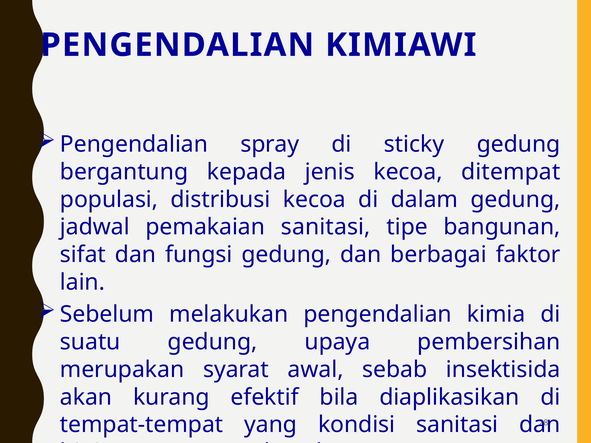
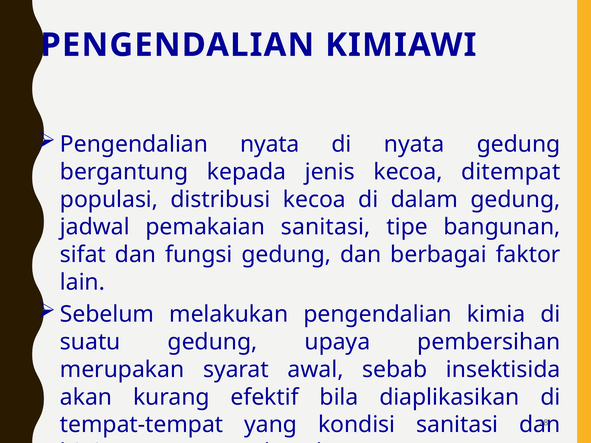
Pengendalian spray: spray -> nyata
di sticky: sticky -> nyata
